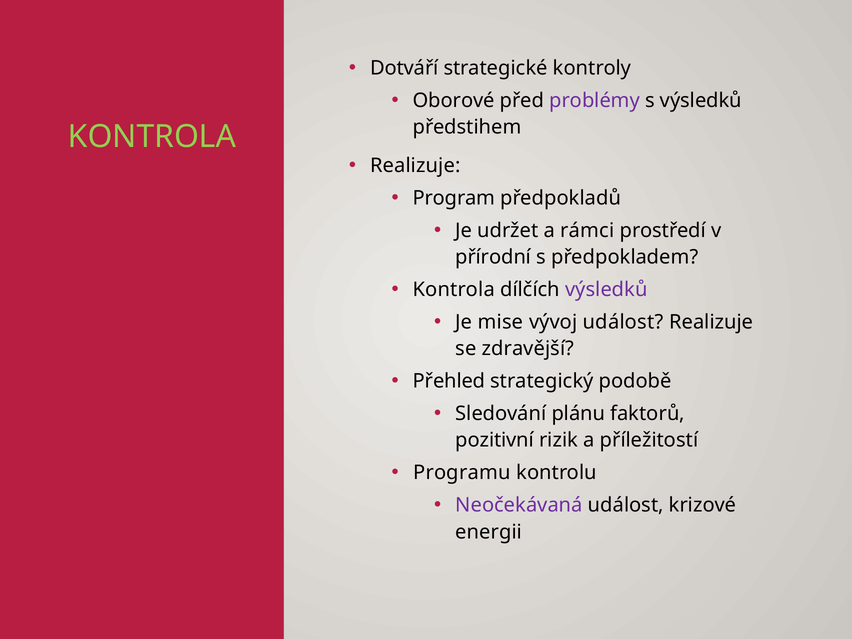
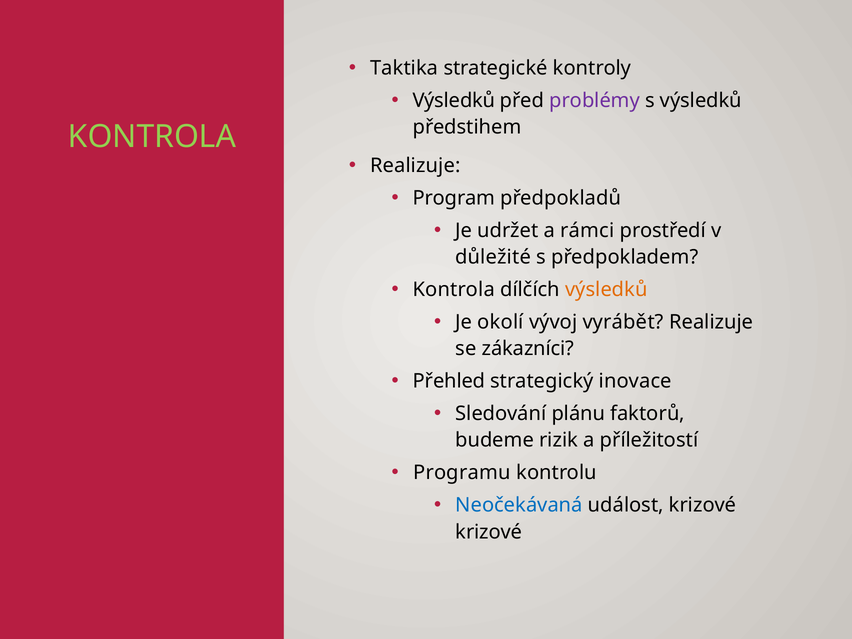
Dotváří: Dotváří -> Taktika
Oborové at (454, 100): Oborové -> Výsledků
přírodní: přírodní -> důležité
výsledků at (606, 290) colour: purple -> orange
mise: mise -> okolí
vývoj událost: událost -> vyrábět
zdravější: zdravější -> zákazníci
podobě: podobě -> inovace
pozitivní: pozitivní -> budeme
Neočekávaná colour: purple -> blue
energii at (489, 532): energii -> krizové
